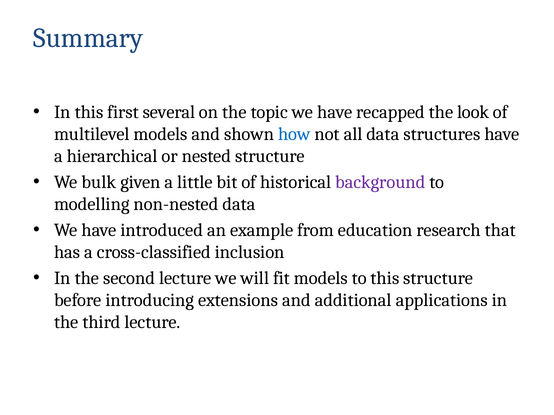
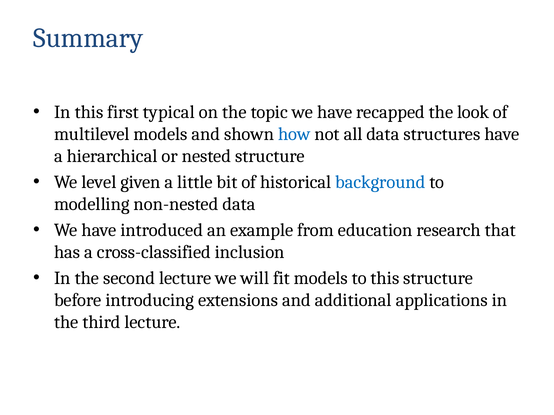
several: several -> typical
bulk: bulk -> level
background colour: purple -> blue
